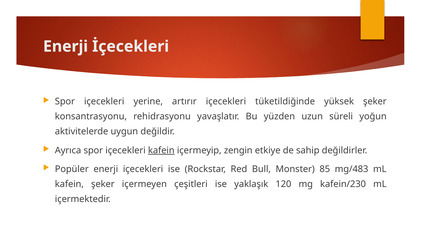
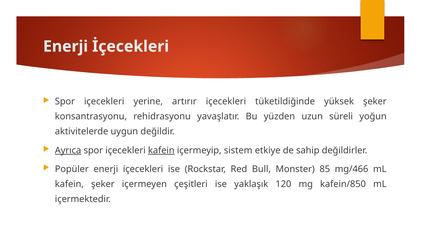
Ayrıca underline: none -> present
zengin: zengin -> sistem
mg/483: mg/483 -> mg/466
kafein/230: kafein/230 -> kafein/850
